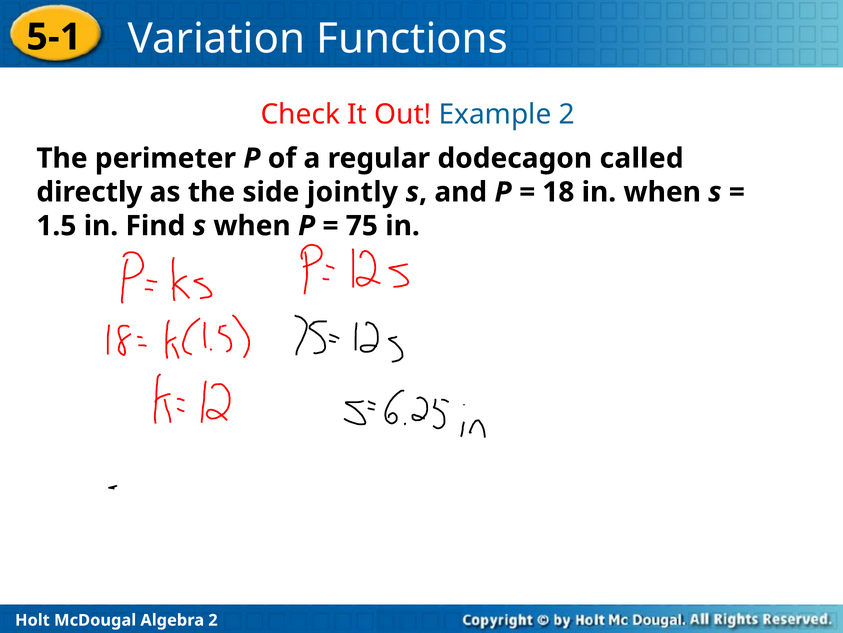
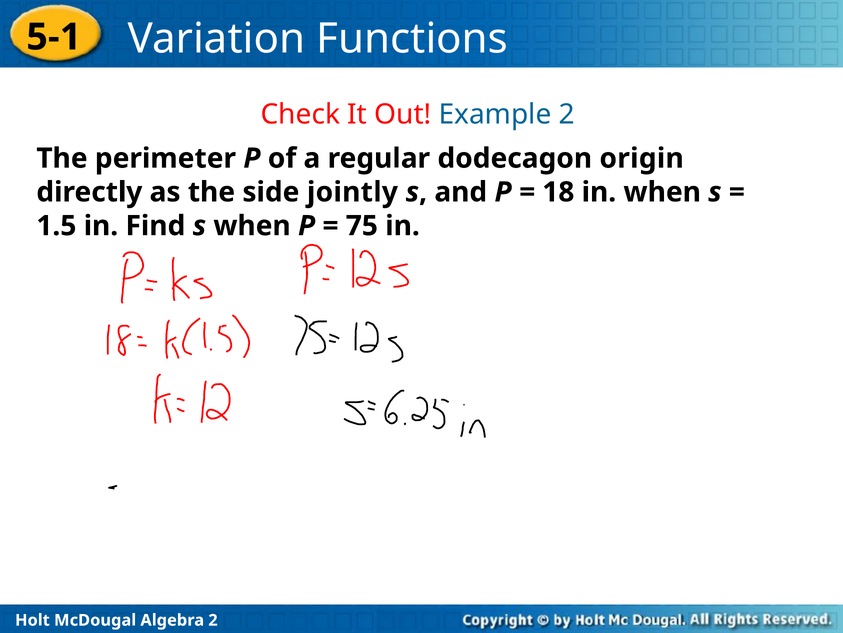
called: called -> origin
